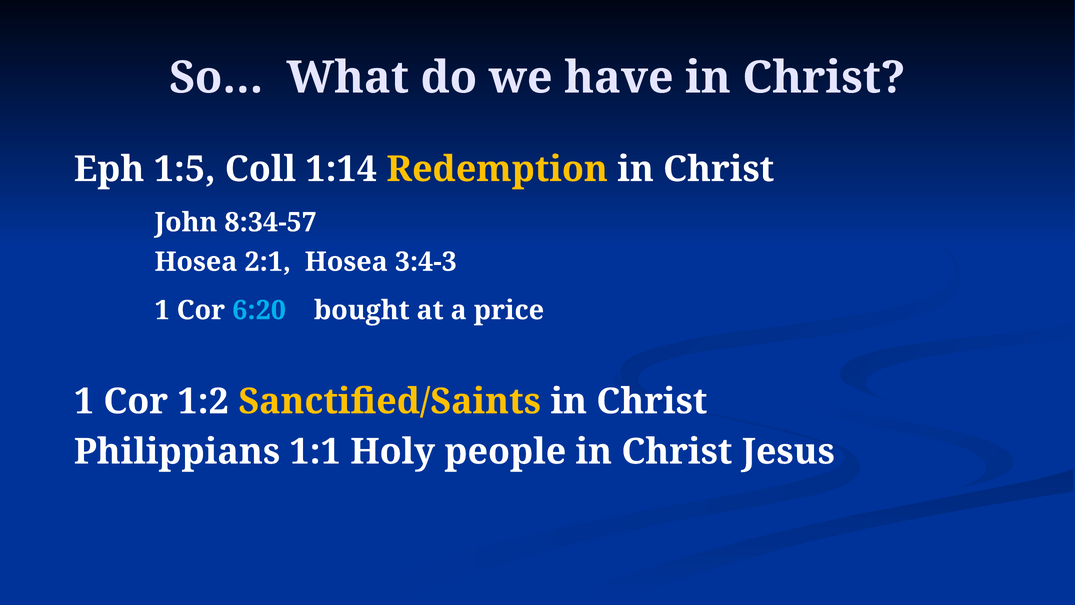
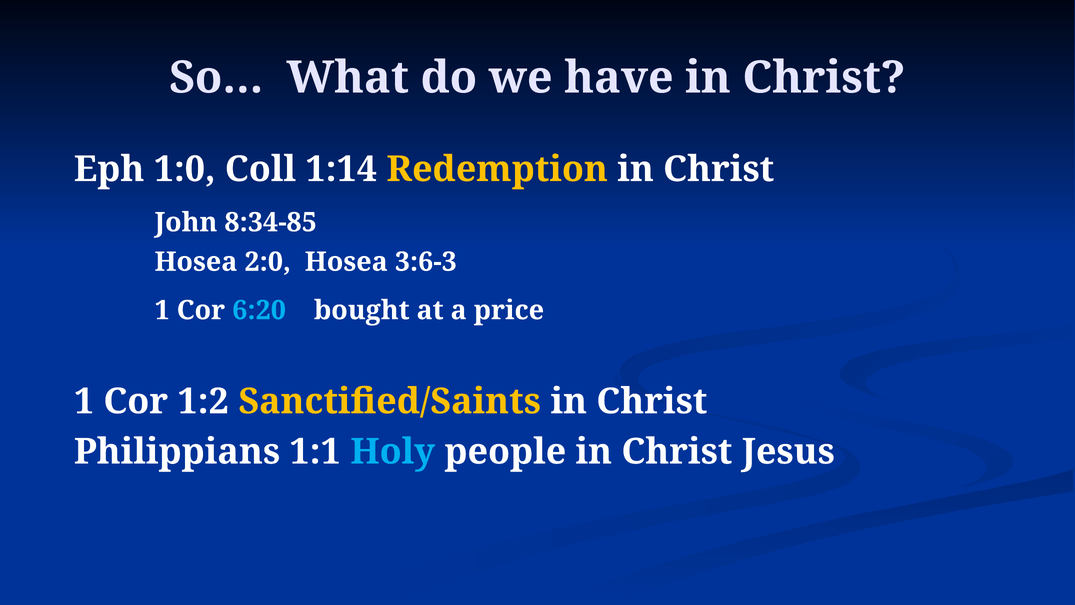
1:5: 1:5 -> 1:0
8:34-57: 8:34-57 -> 8:34-85
2:1: 2:1 -> 2:0
3:4-3: 3:4-3 -> 3:6-3
Holy colour: white -> light blue
